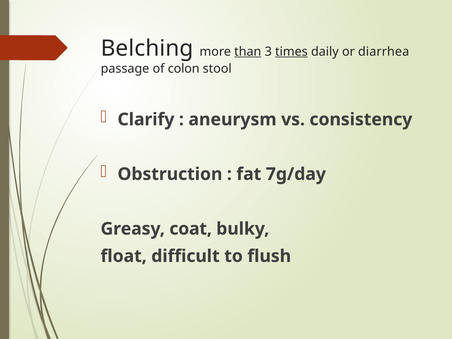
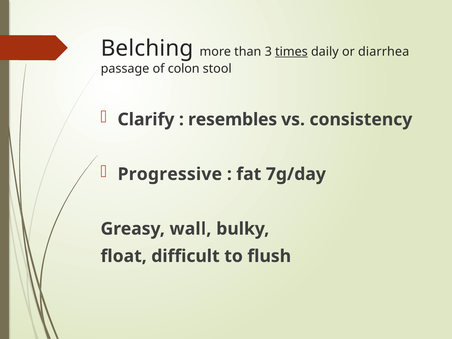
than underline: present -> none
aneurysm: aneurysm -> resembles
Obstruction: Obstruction -> Progressive
coat: coat -> wall
